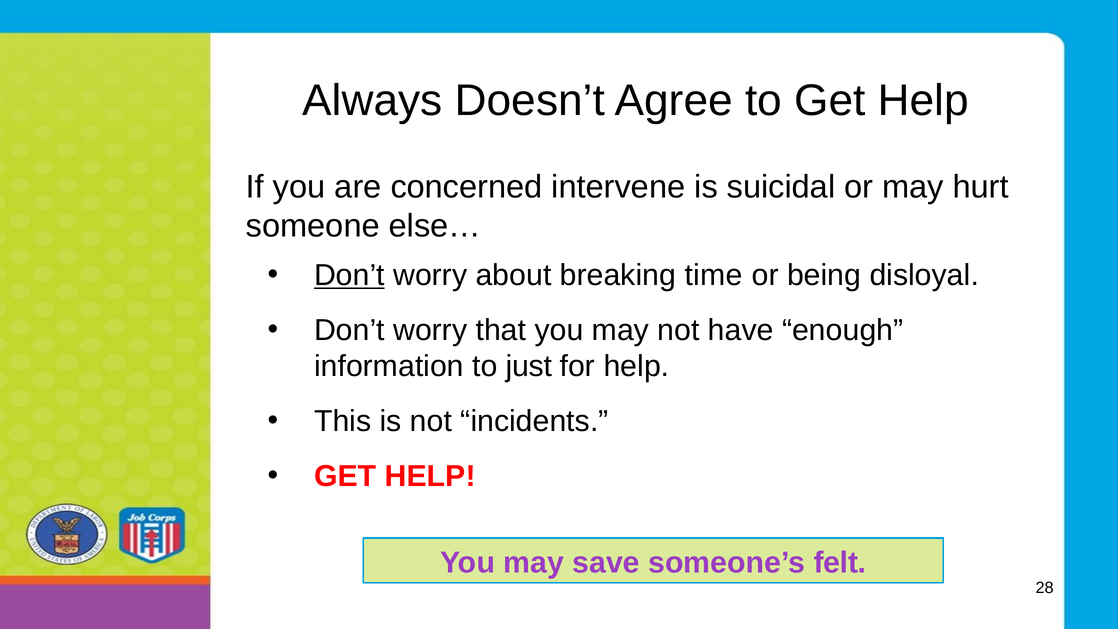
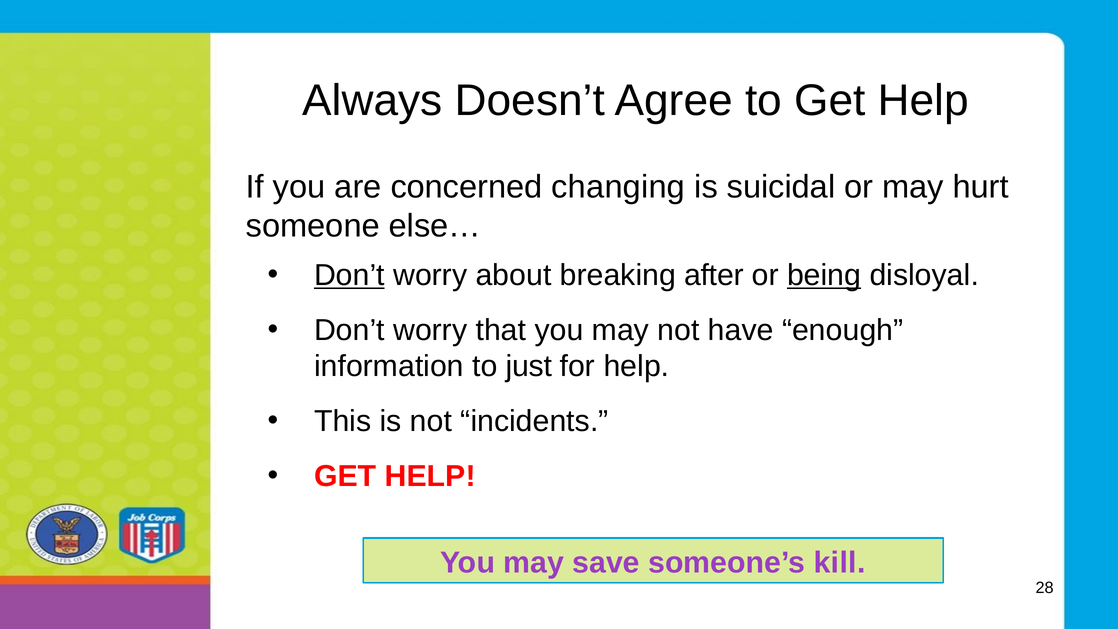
intervene: intervene -> changing
time: time -> after
being underline: none -> present
felt: felt -> kill
